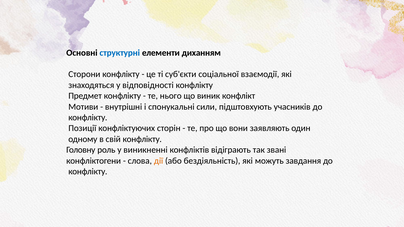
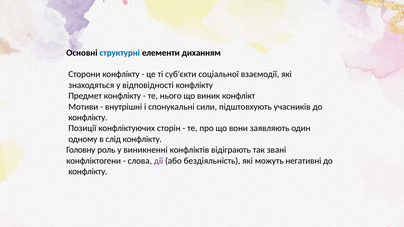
свій: свій -> слід
дії colour: orange -> purple
завдання: завдання -> негативні
